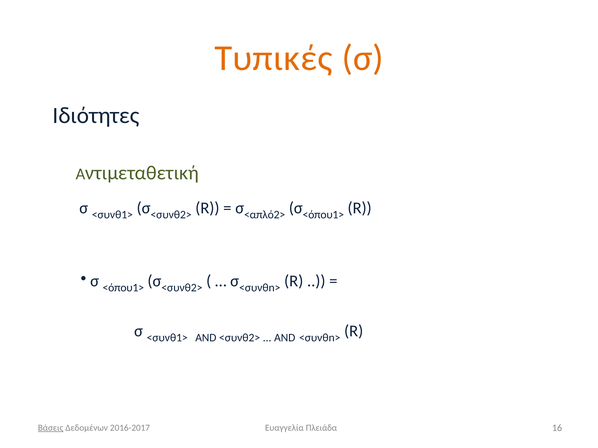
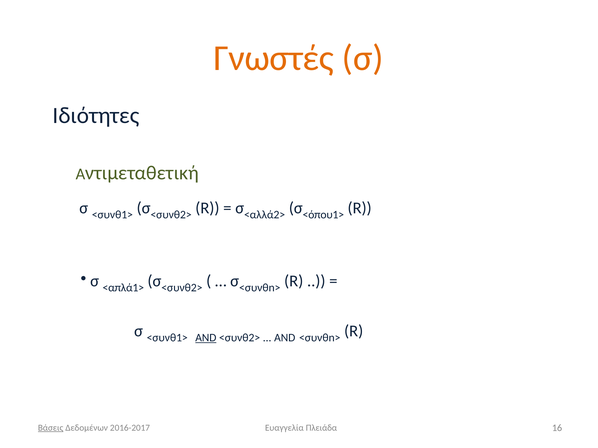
Τυπικές: Τυπικές -> Γνωστές
<απλό2>: <απλό2> -> <αλλά2>
<όπου1> at (123, 288): <όπου1> -> <απλά1>
AND at (206, 338) underline: none -> present
